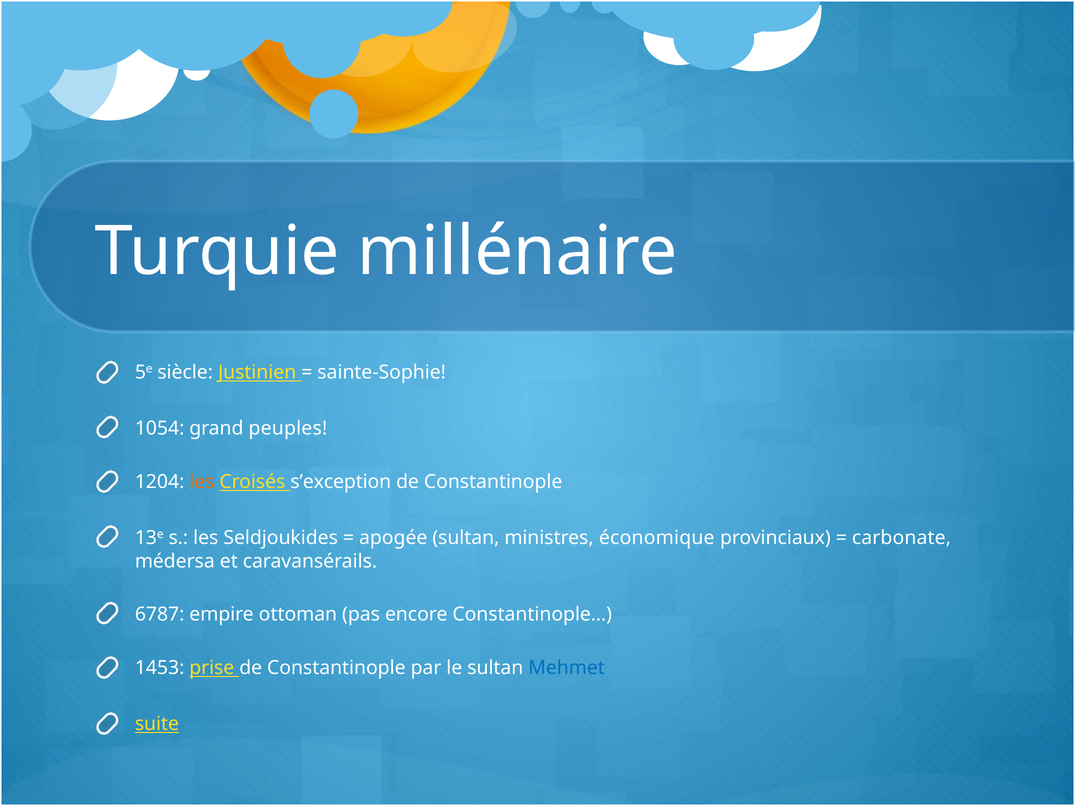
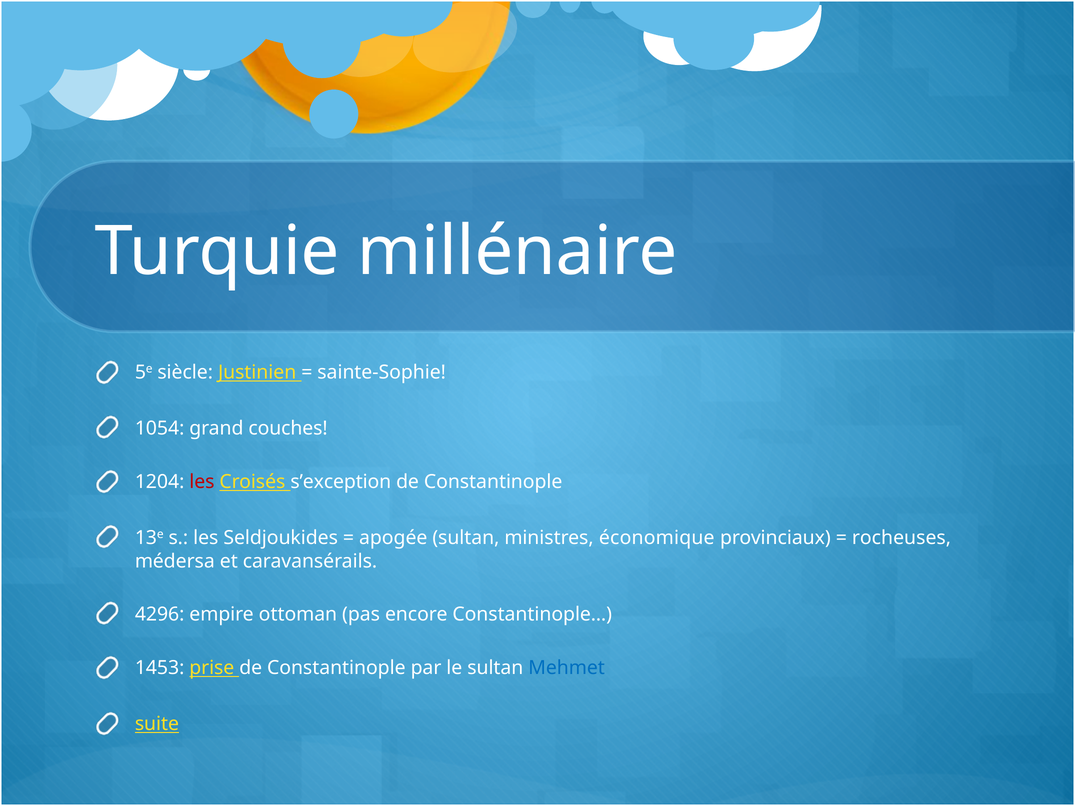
peuples: peuples -> couches
les at (202, 482) colour: orange -> red
carbonate: carbonate -> rocheuses
6787: 6787 -> 4296
